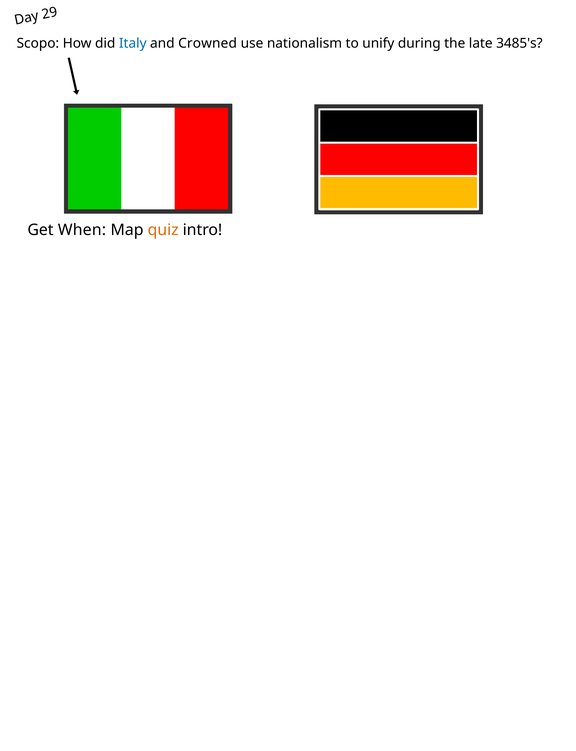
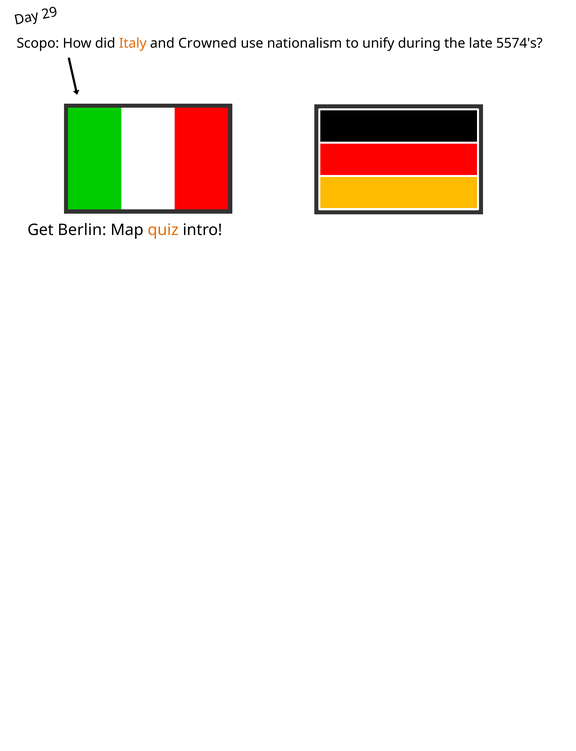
Italy colour: blue -> orange
3485's: 3485's -> 5574's
When: When -> Berlin
